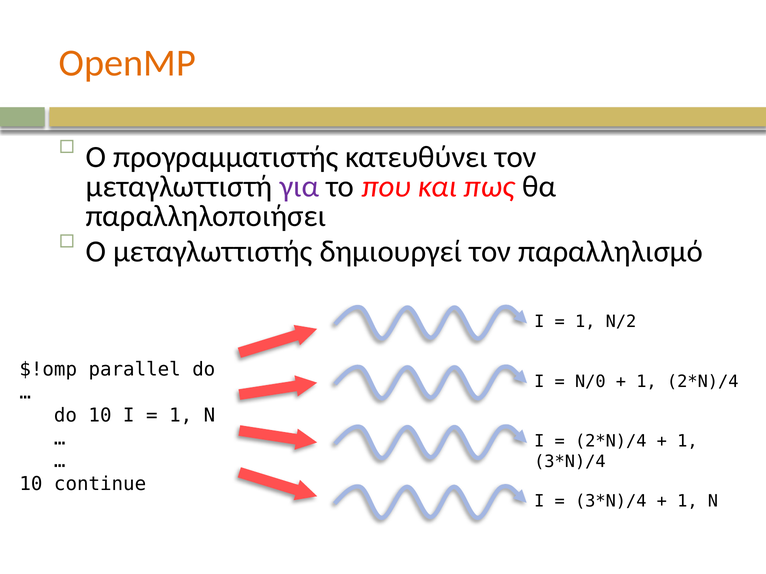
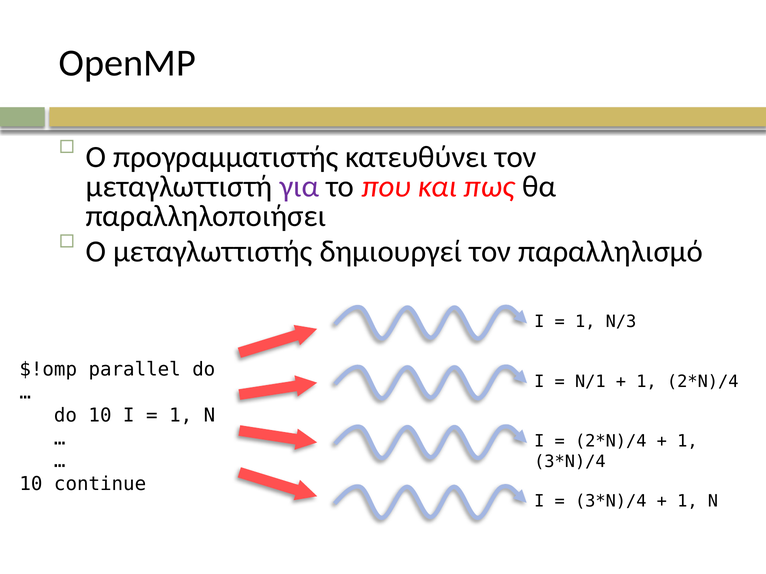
OpenMP colour: orange -> black
N/2: N/2 -> N/3
N/0: N/0 -> N/1
